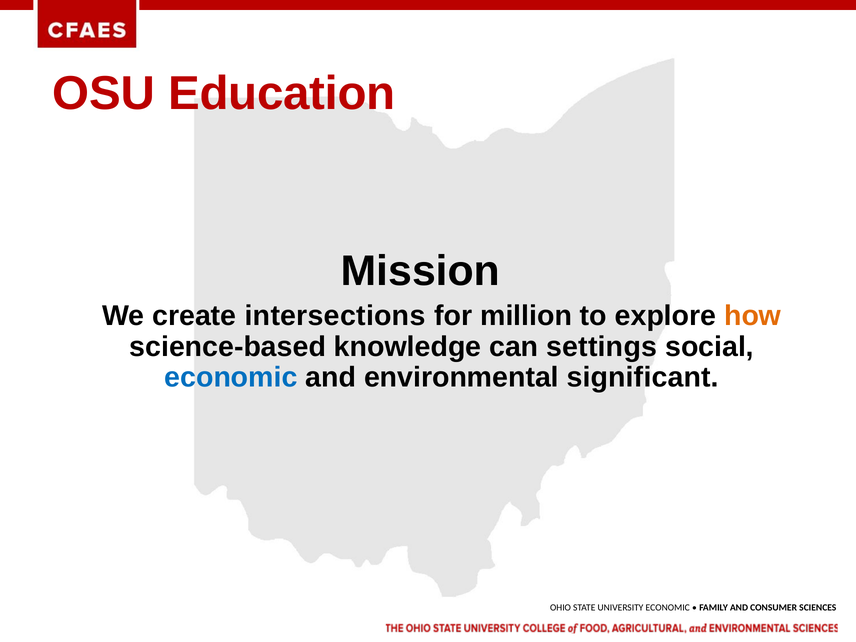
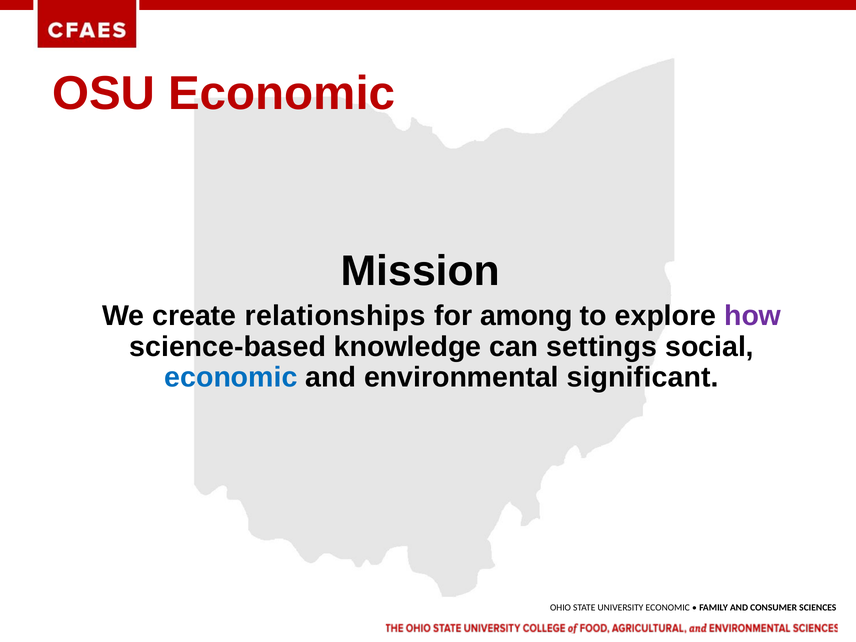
OSU Education: Education -> Economic
intersections: intersections -> relationships
million: million -> among
how colour: orange -> purple
